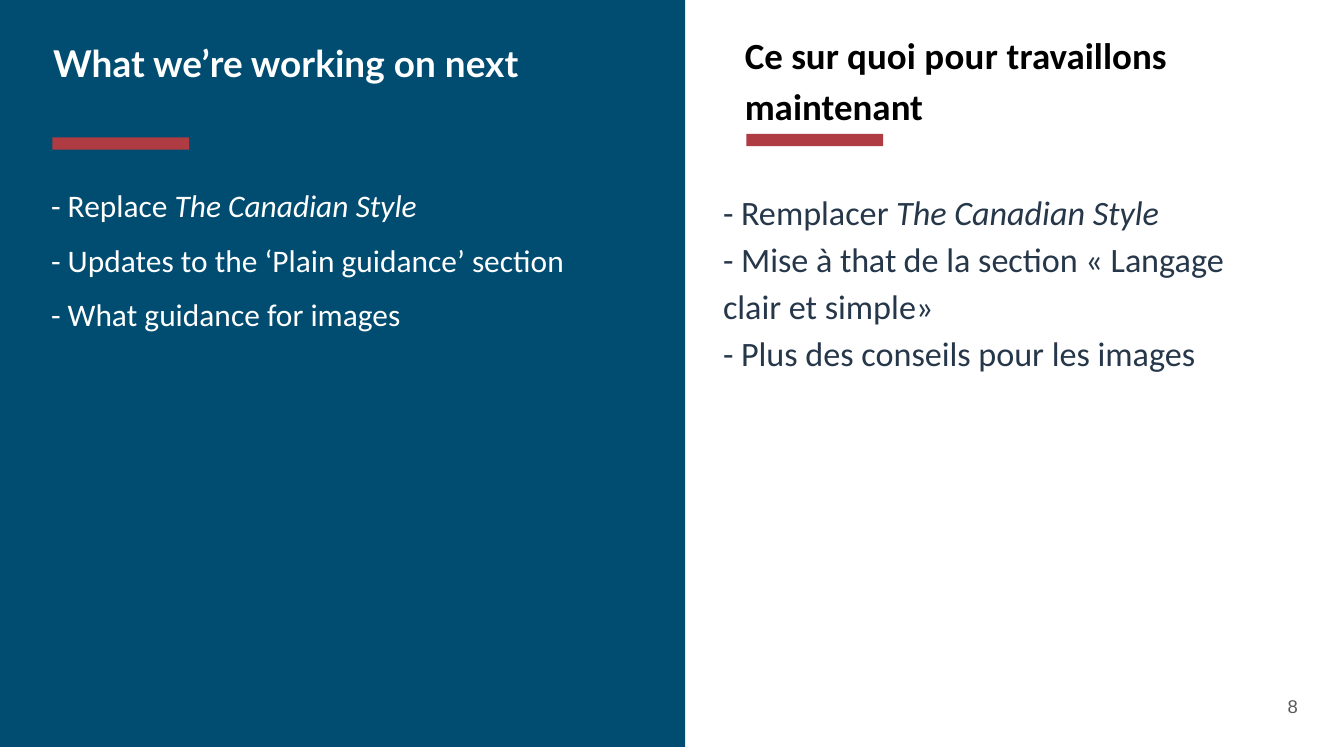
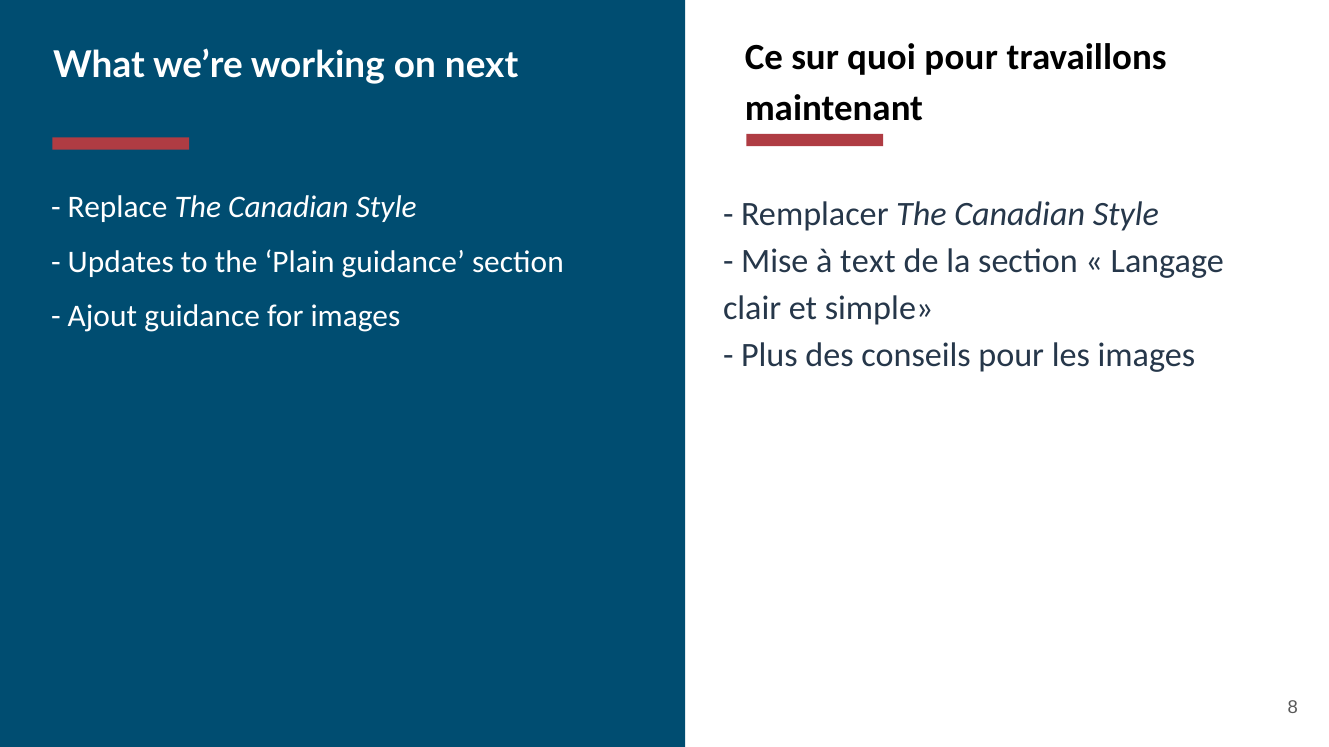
that: that -> text
What at (103, 317): What -> Ajout
